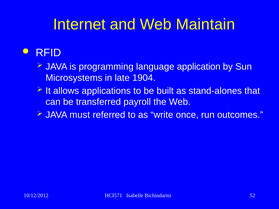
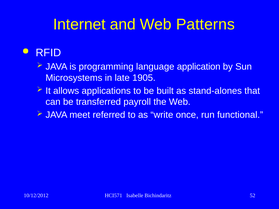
Maintain: Maintain -> Patterns
1904: 1904 -> 1905
must: must -> meet
outcomes: outcomes -> functional
